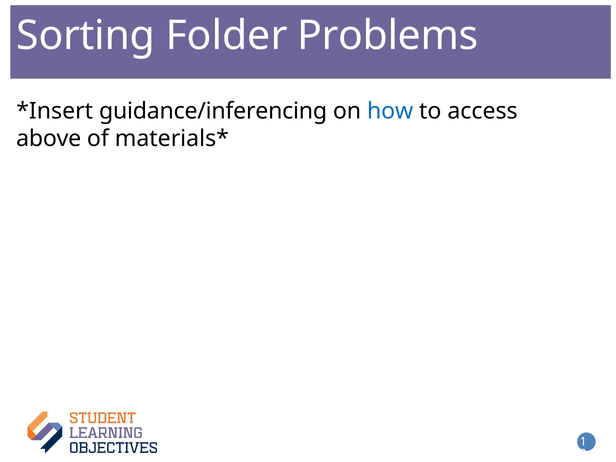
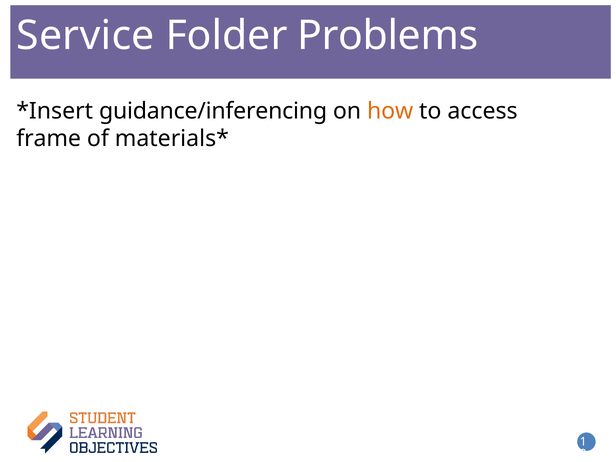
Sorting: Sorting -> Service
how colour: blue -> orange
above: above -> frame
